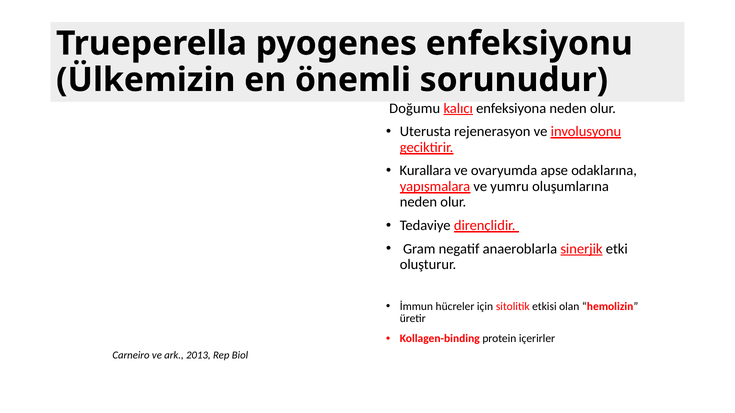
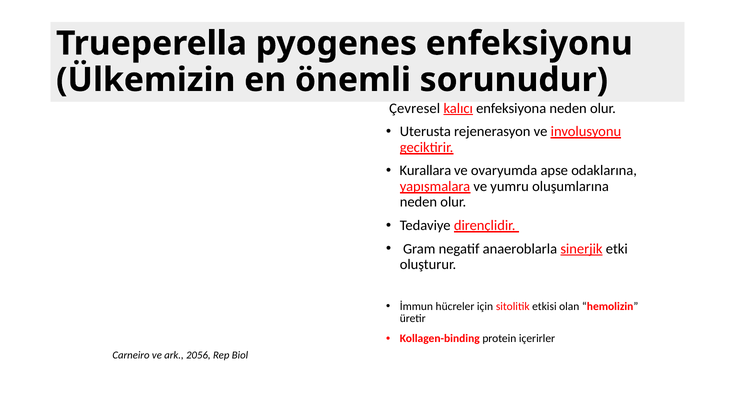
Doğumu: Doğumu -> Çevresel
2013: 2013 -> 2056
